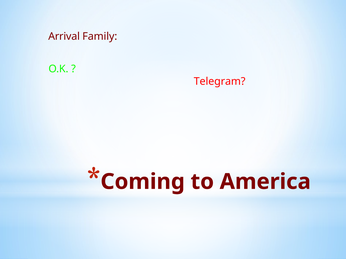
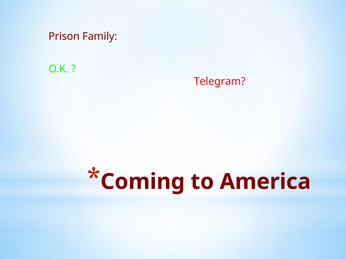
Arrival: Arrival -> Prison
